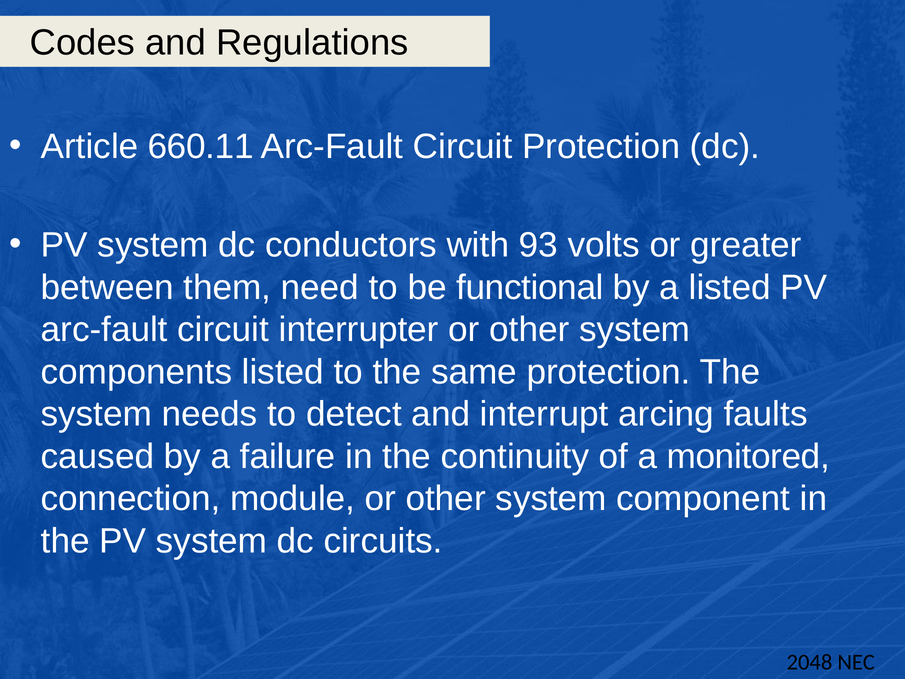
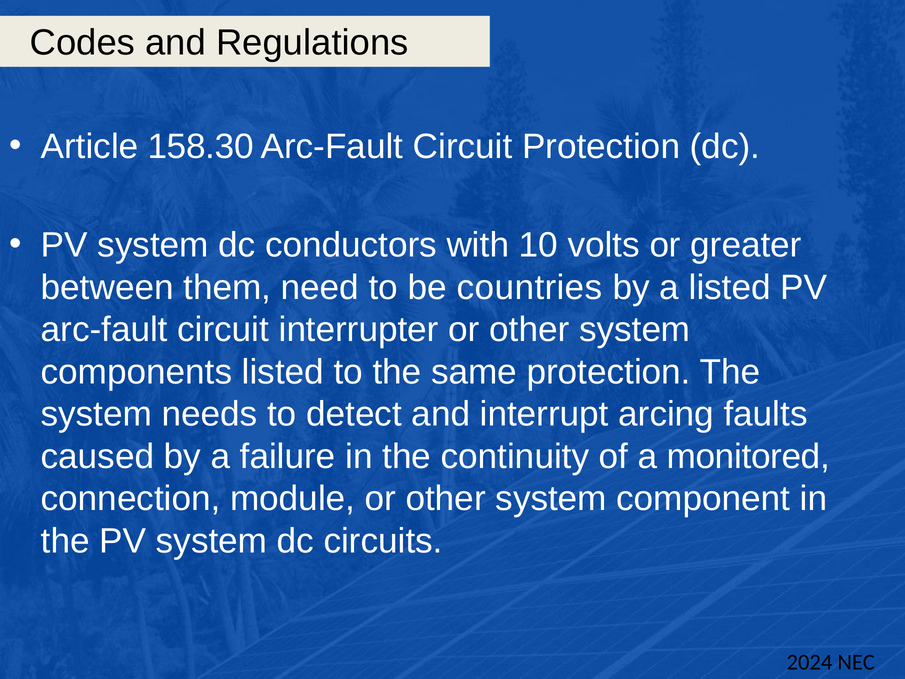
660.11: 660.11 -> 158.30
93: 93 -> 10
functional: functional -> countries
2048: 2048 -> 2024
